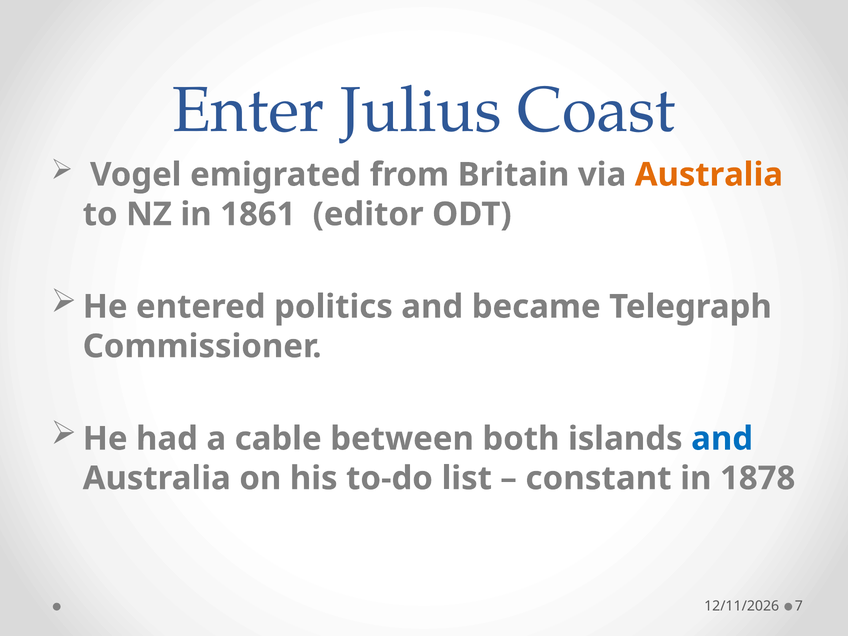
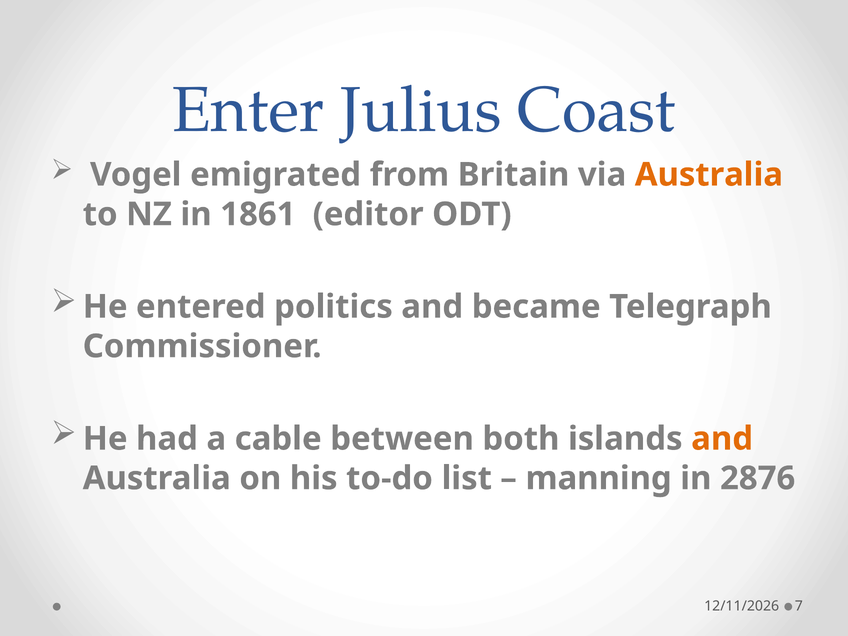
and at (722, 439) colour: blue -> orange
constant: constant -> manning
1878: 1878 -> 2876
